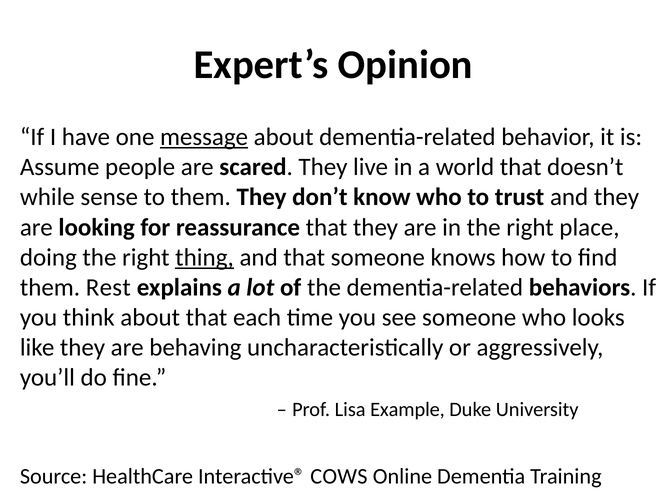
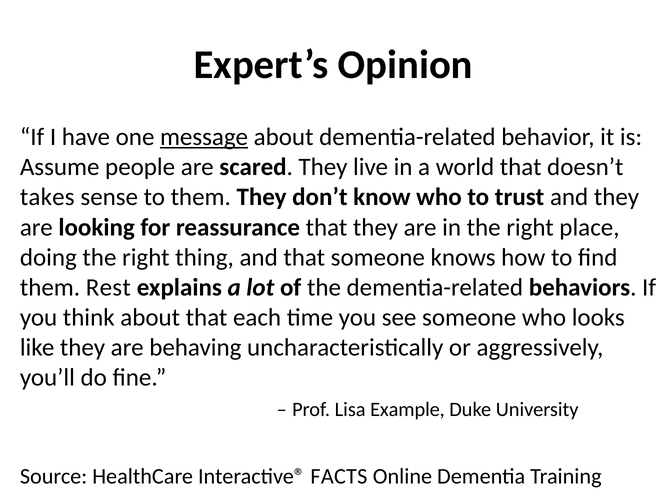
while: while -> takes
thing underline: present -> none
COWS: COWS -> FACTS
